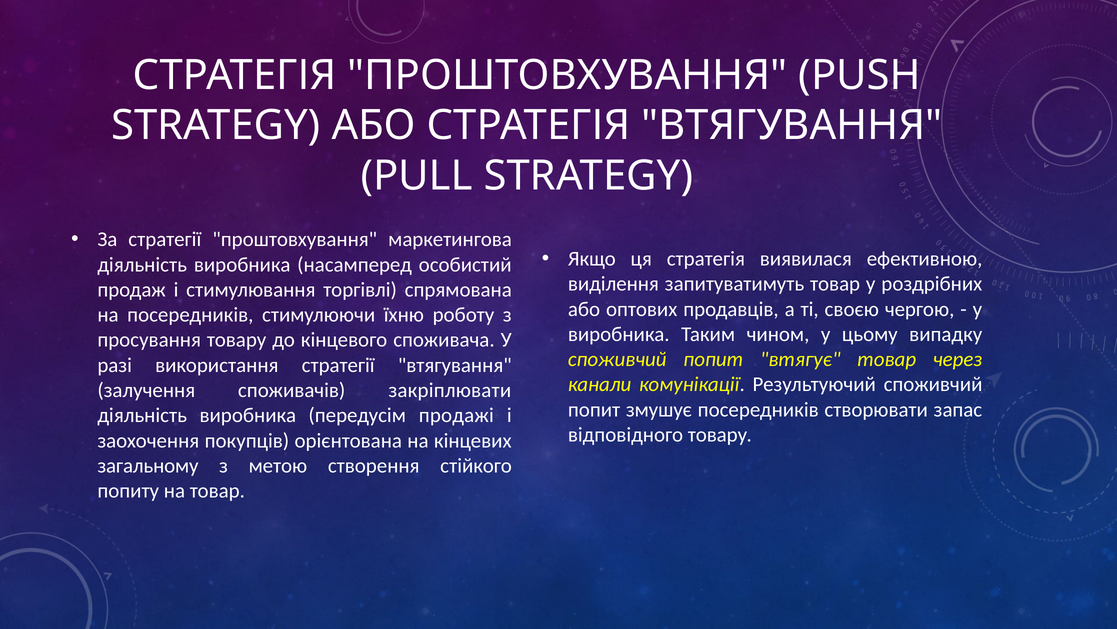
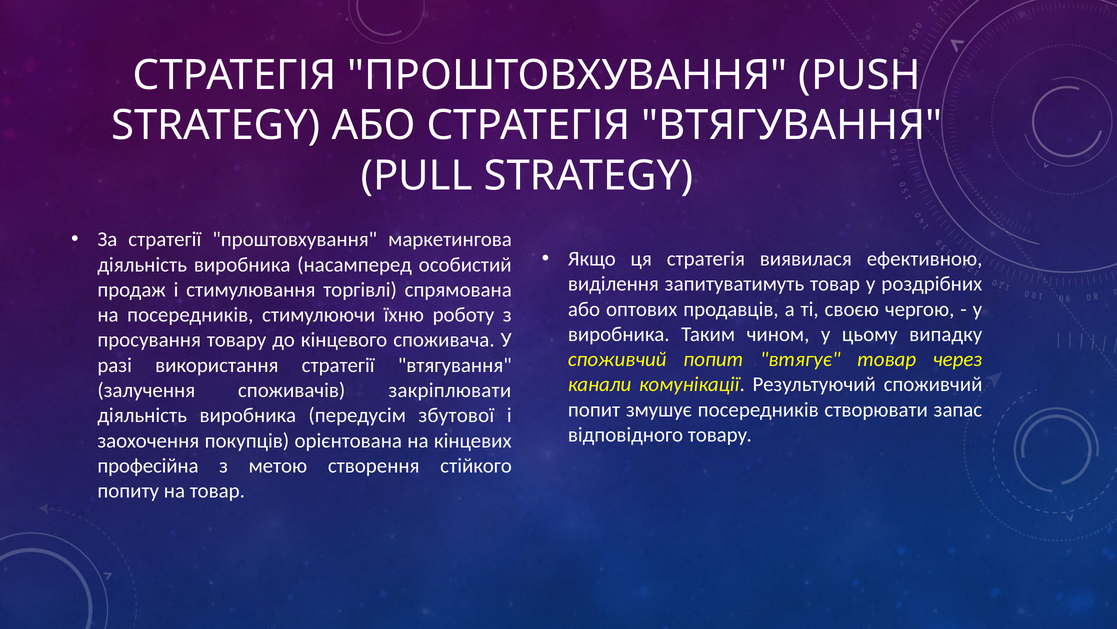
продажі: продажі -> збутової
загальному: загальному -> професійна
